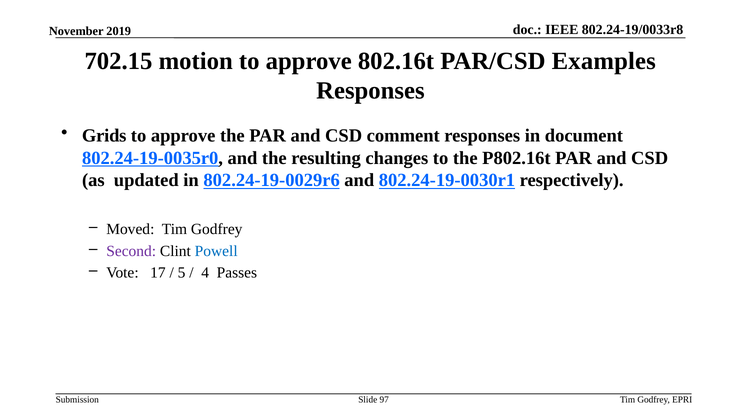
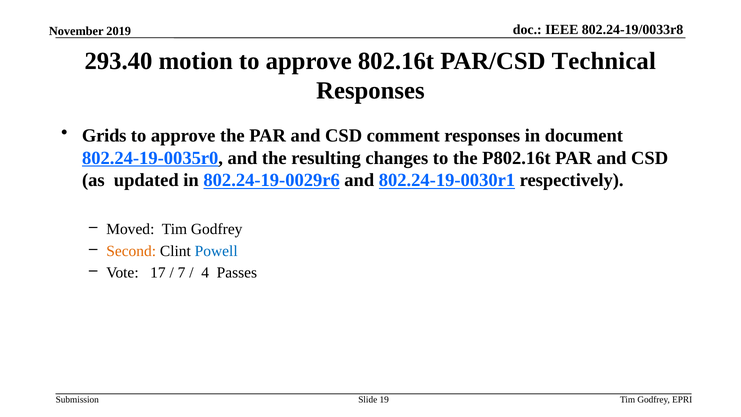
702.15: 702.15 -> 293.40
Examples: Examples -> Technical
Second colour: purple -> orange
5: 5 -> 7
97: 97 -> 19
